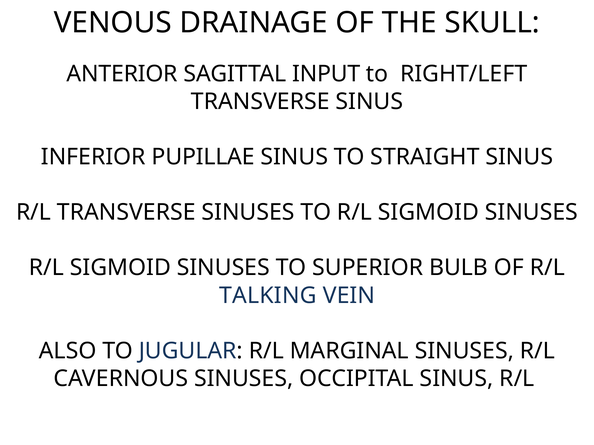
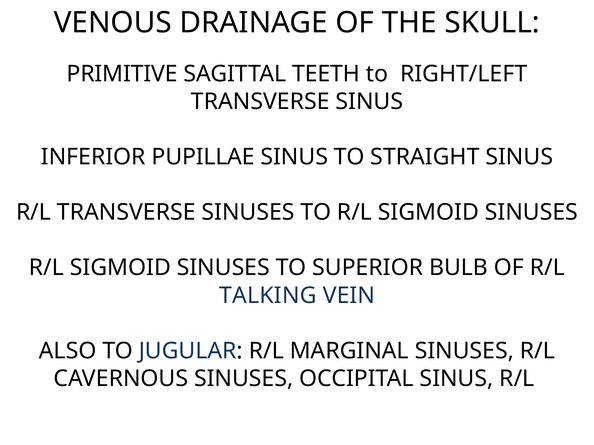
ANTERIOR: ANTERIOR -> PRIMITIVE
INPUT: INPUT -> TEETH
